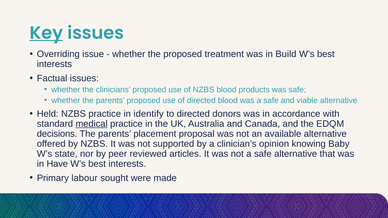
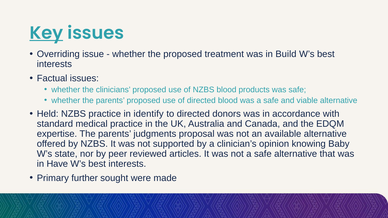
medical underline: present -> none
decisions: decisions -> expertise
placement: placement -> judgments
labour: labour -> further
